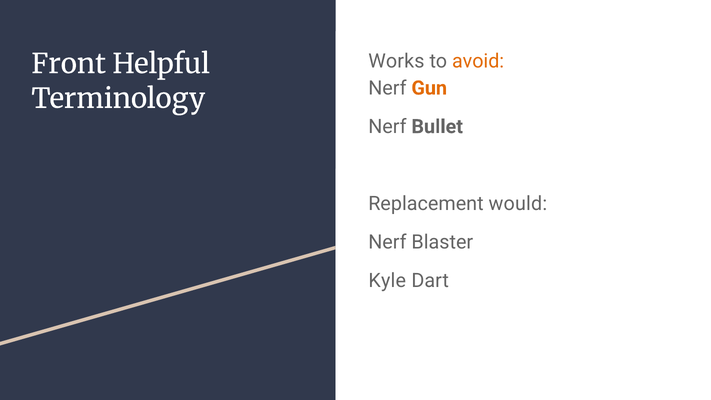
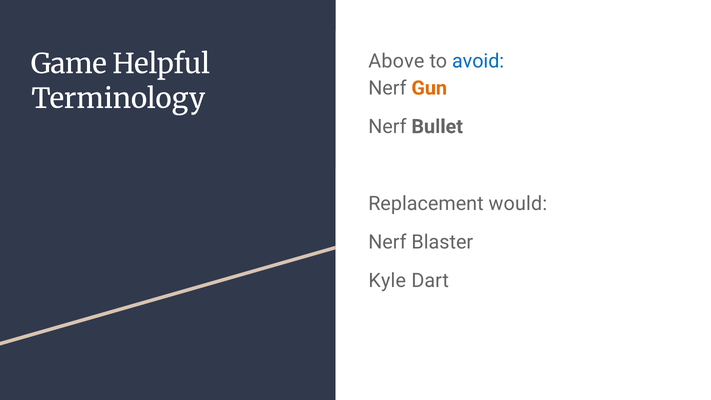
Works: Works -> Above
avoid colour: orange -> blue
Front: Front -> Game
